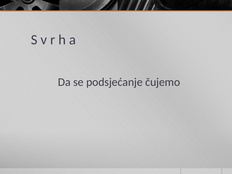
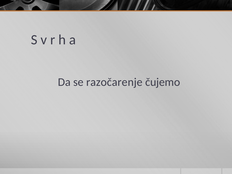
podsjećanje: podsjećanje -> razočarenje
